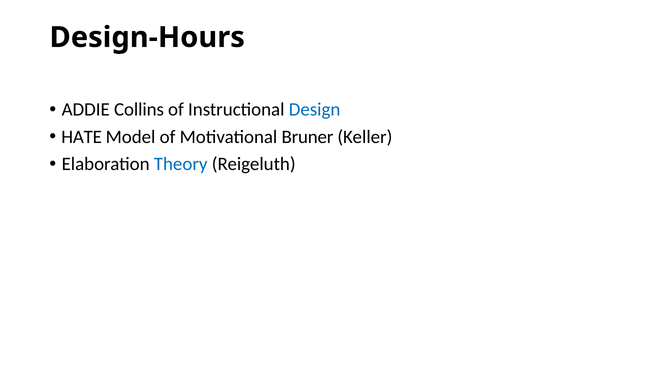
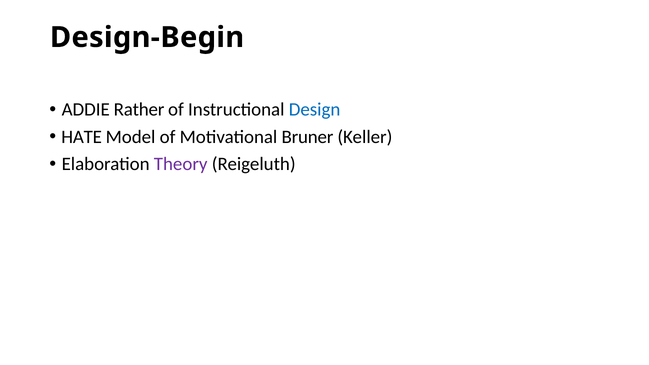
Design-Hours: Design-Hours -> Design-Begin
Collins: Collins -> Rather
Theory colour: blue -> purple
